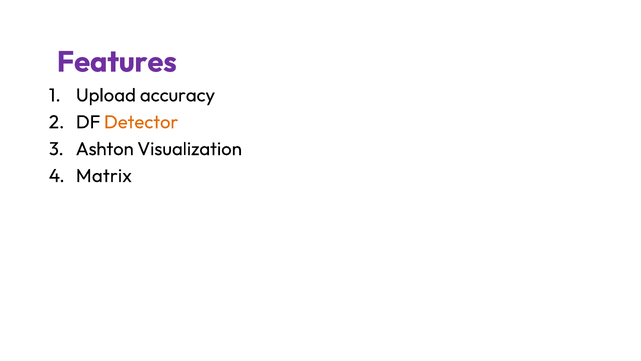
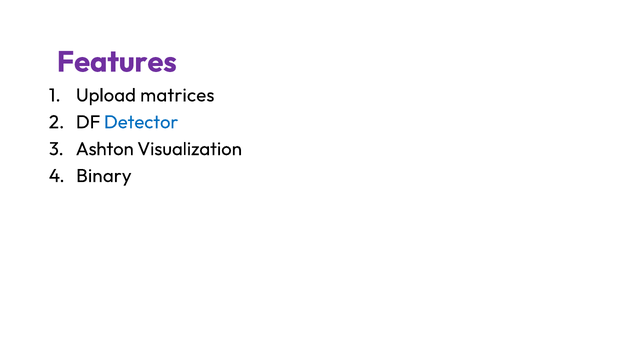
accuracy: accuracy -> matrices
Detector colour: orange -> blue
Matrix: Matrix -> Binary
